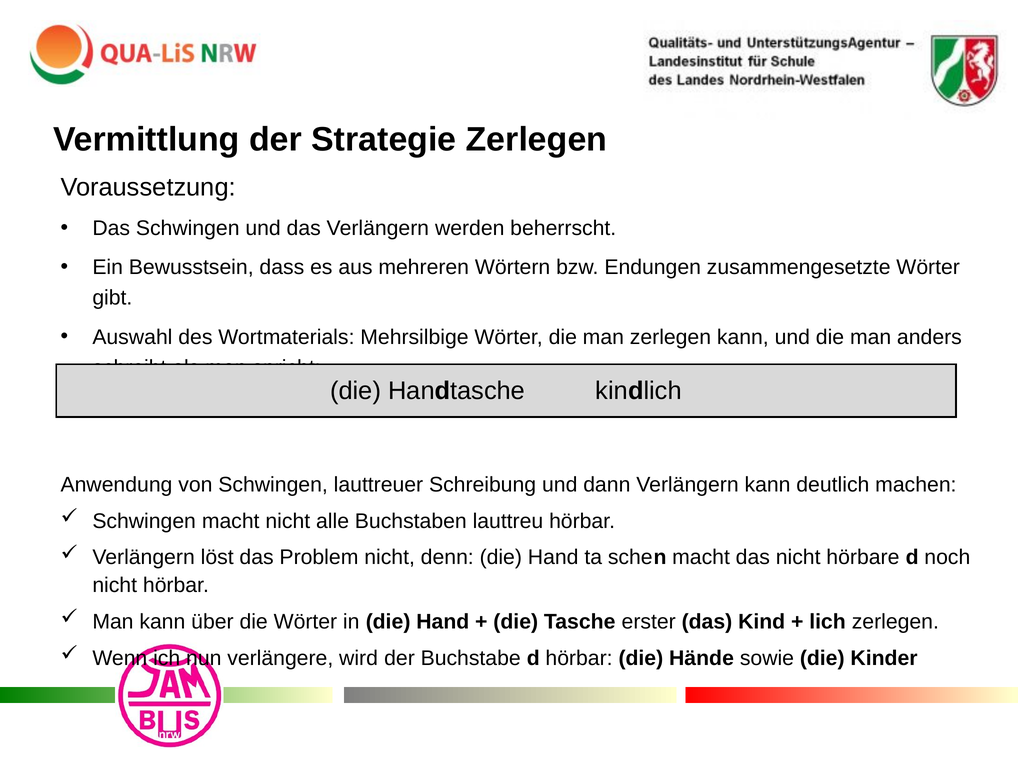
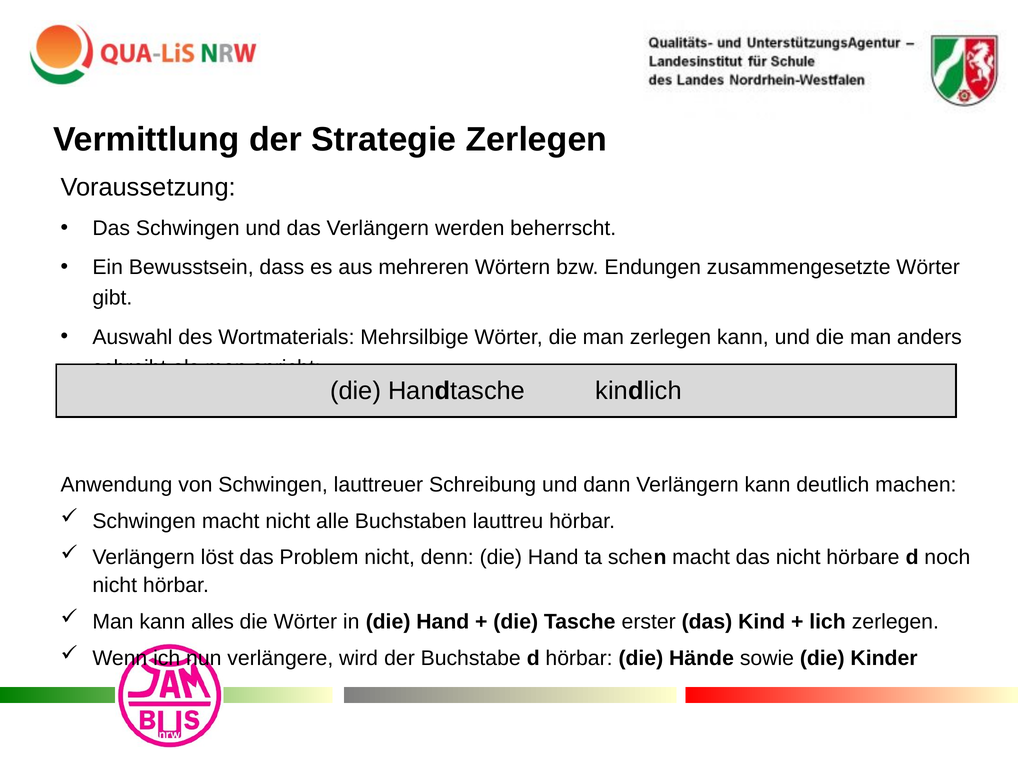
über: über -> alles
